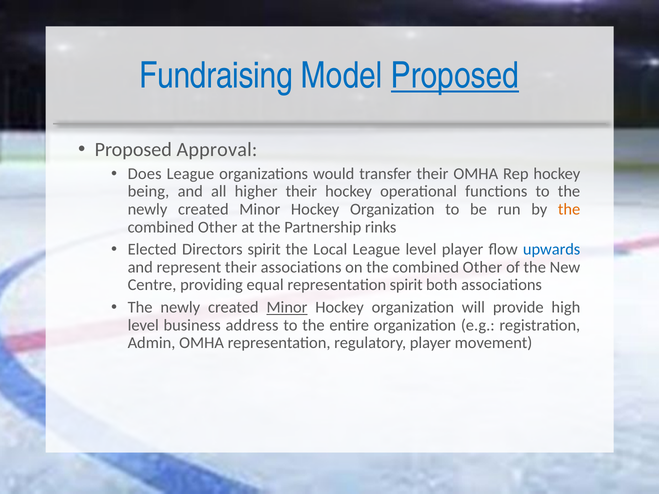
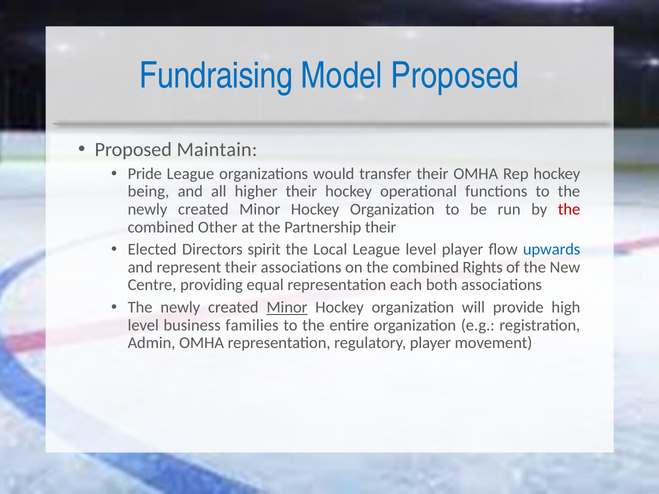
Proposed at (455, 76) underline: present -> none
Approval: Approval -> Maintain
Does: Does -> Pride
the at (569, 209) colour: orange -> red
Partnership rinks: rinks -> their
on the combined Other: Other -> Rights
representation spirit: spirit -> each
address: address -> families
